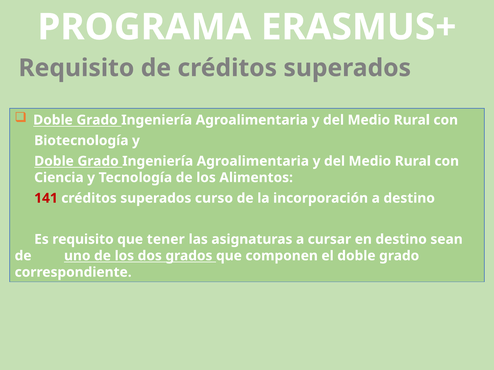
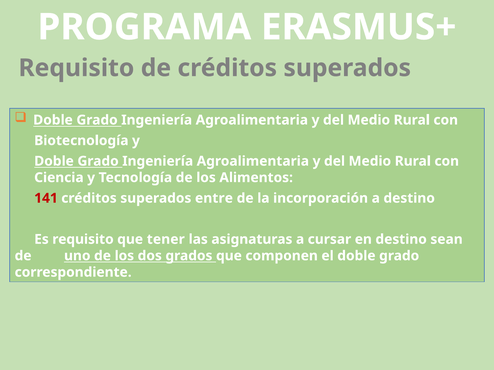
curso: curso -> entre
